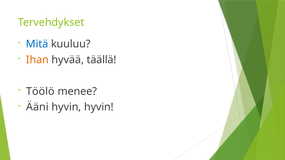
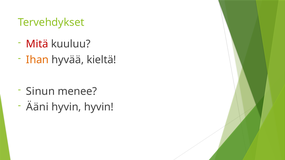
Mitä colour: blue -> red
täällä: täällä -> kieltä
Töölö: Töölö -> Sinun
